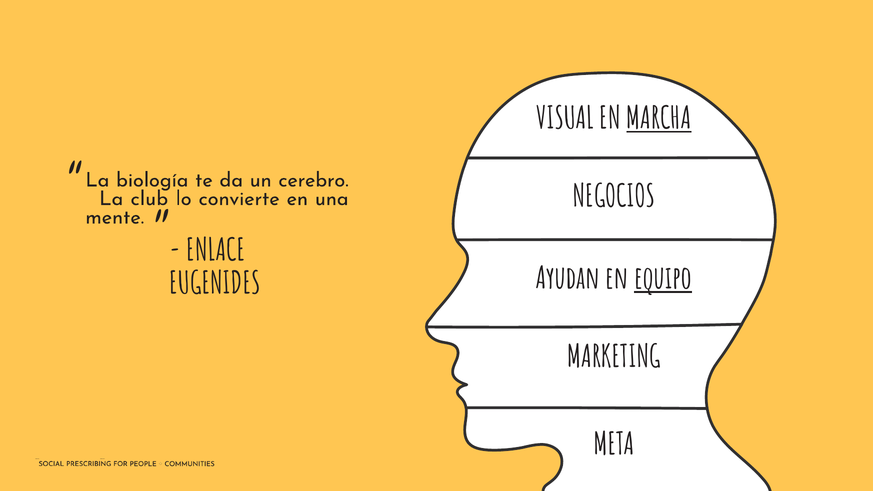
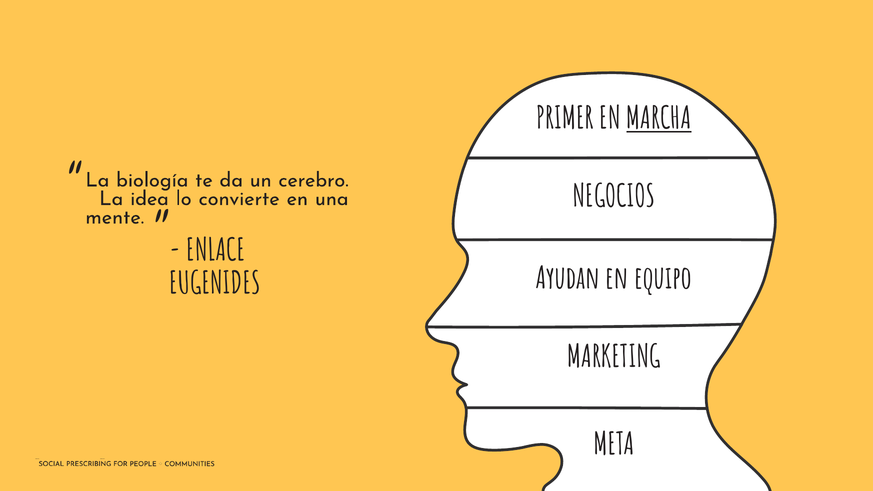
VISUAL: VISUAL -> PRIMER
club: club -> idea
equipo underline: present -> none
